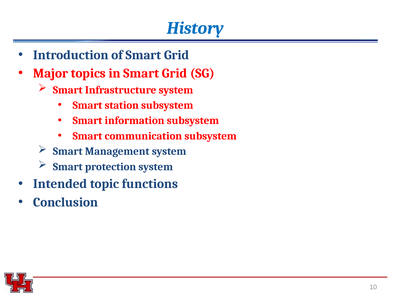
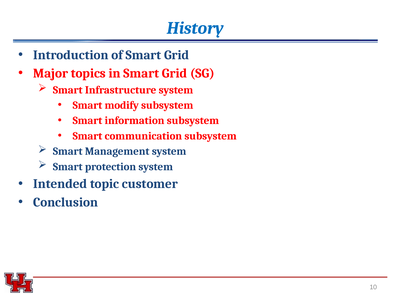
station: station -> modify
functions: functions -> customer
